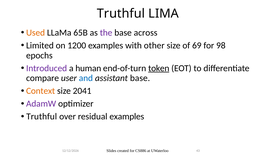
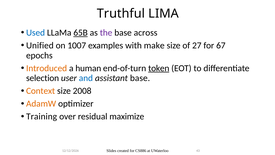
Used colour: orange -> blue
65B underline: none -> present
Limited: Limited -> Unified
1200: 1200 -> 1007
other: other -> make
69: 69 -> 27
98: 98 -> 67
Introduced colour: purple -> orange
compare: compare -> selection
2041: 2041 -> 2008
AdamW colour: purple -> orange
Truthful at (42, 116): Truthful -> Training
residual examples: examples -> maximize
